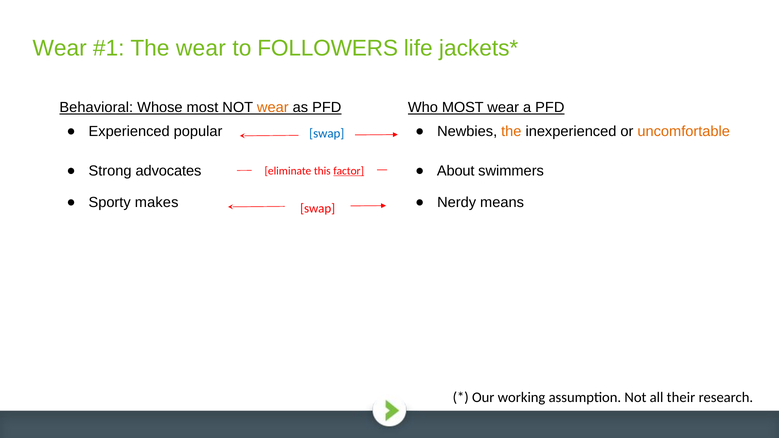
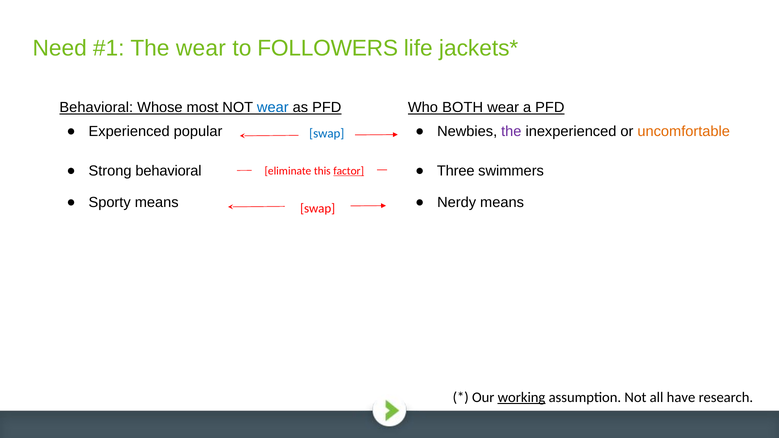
Wear at (60, 48): Wear -> Need
wear at (273, 108) colour: orange -> blue
Who MOST: MOST -> BOTH
the at (511, 131) colour: orange -> purple
Strong advocates: advocates -> behavioral
About: About -> Three
Sporty makes: makes -> means
working underline: none -> present
their: their -> have
